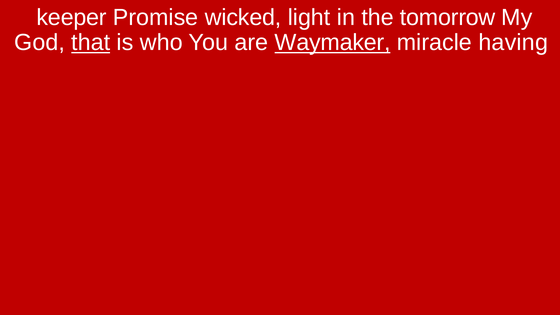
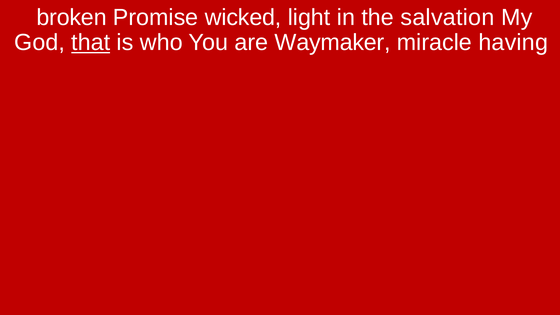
keeper: keeper -> broken
tomorrow: tomorrow -> salvation
Waymaker underline: present -> none
